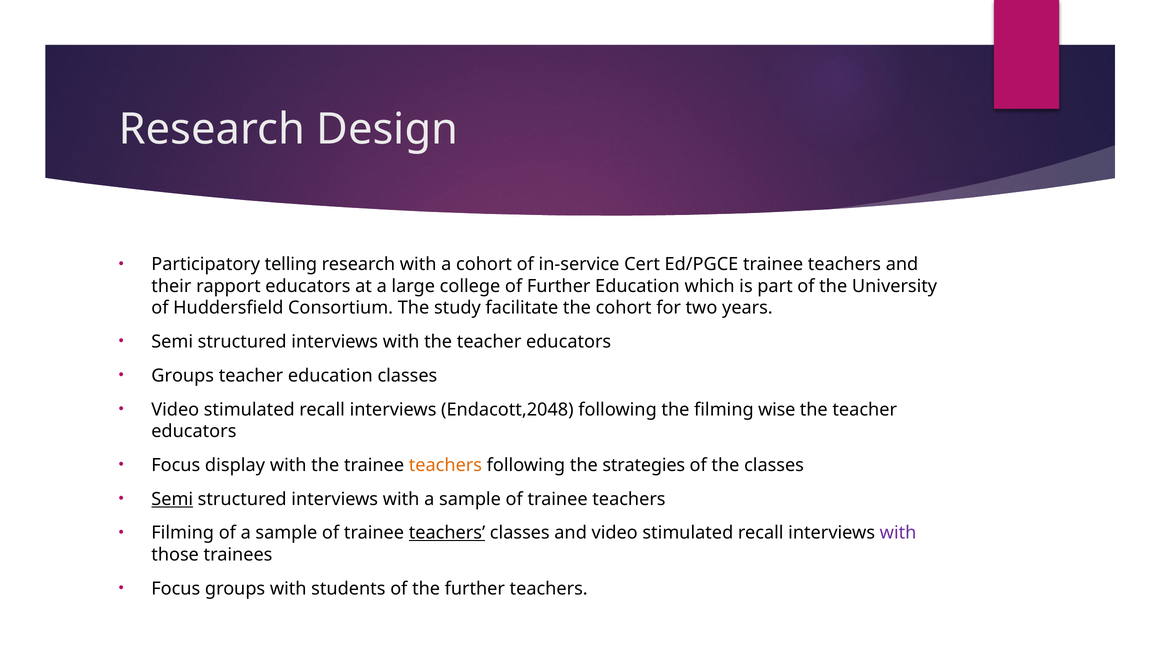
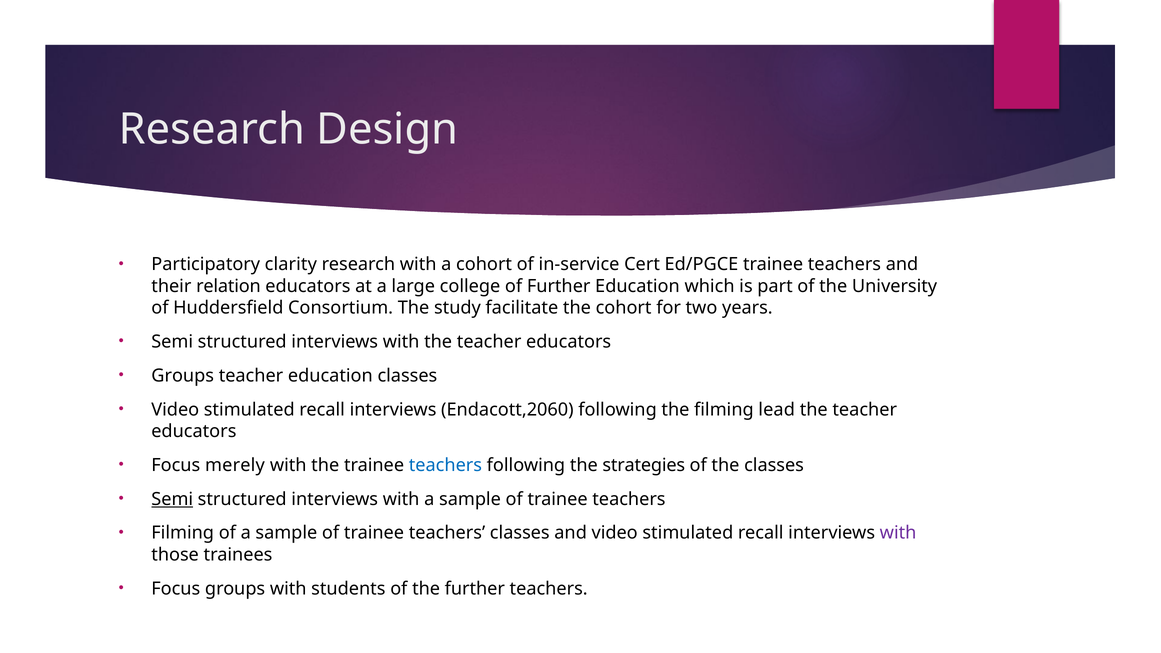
telling: telling -> clarity
rapport: rapport -> relation
Endacott,2048: Endacott,2048 -> Endacott,2060
wise: wise -> lead
display: display -> merely
teachers at (445, 465) colour: orange -> blue
teachers at (447, 533) underline: present -> none
